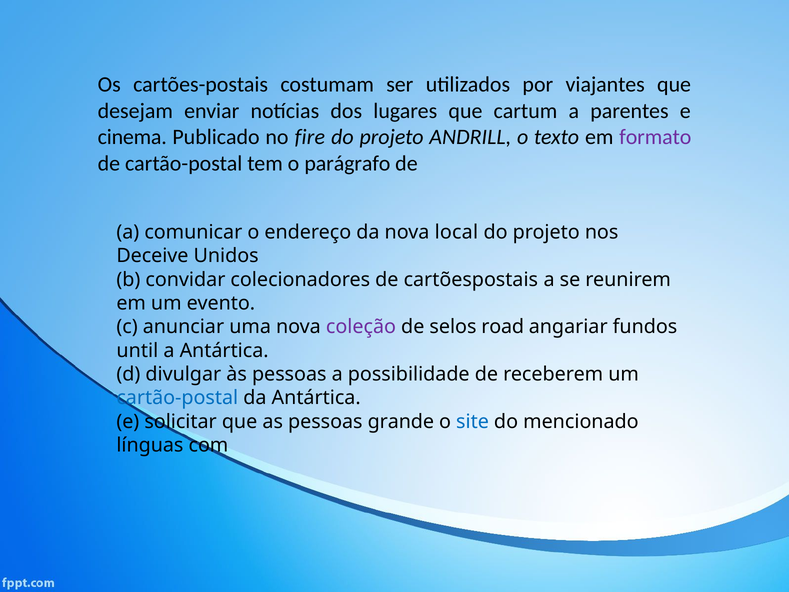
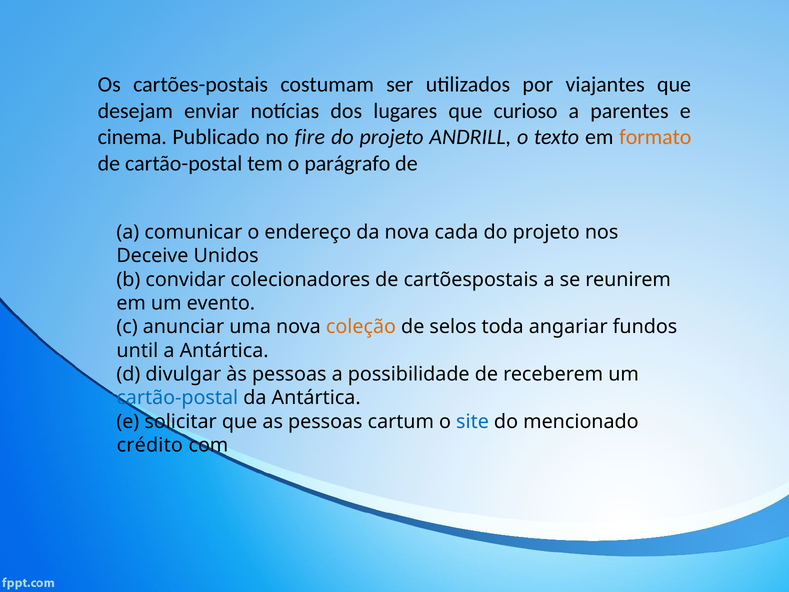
cartum: cartum -> curioso
formato colour: purple -> orange
local: local -> cada
coleção colour: purple -> orange
road: road -> toda
grande: grande -> cartum
línguas: línguas -> crédito
